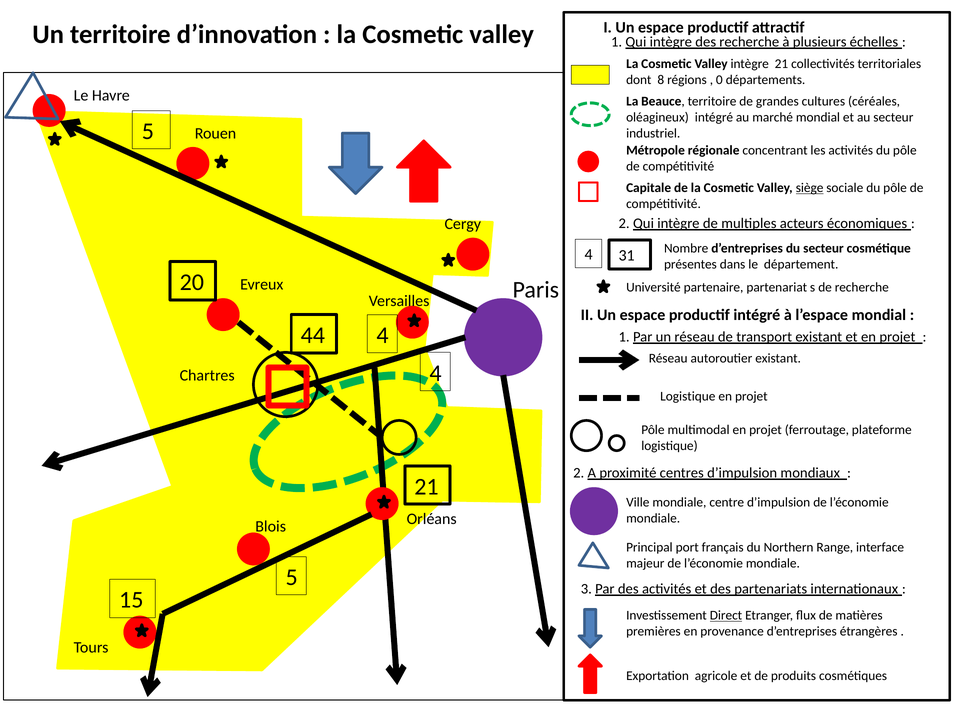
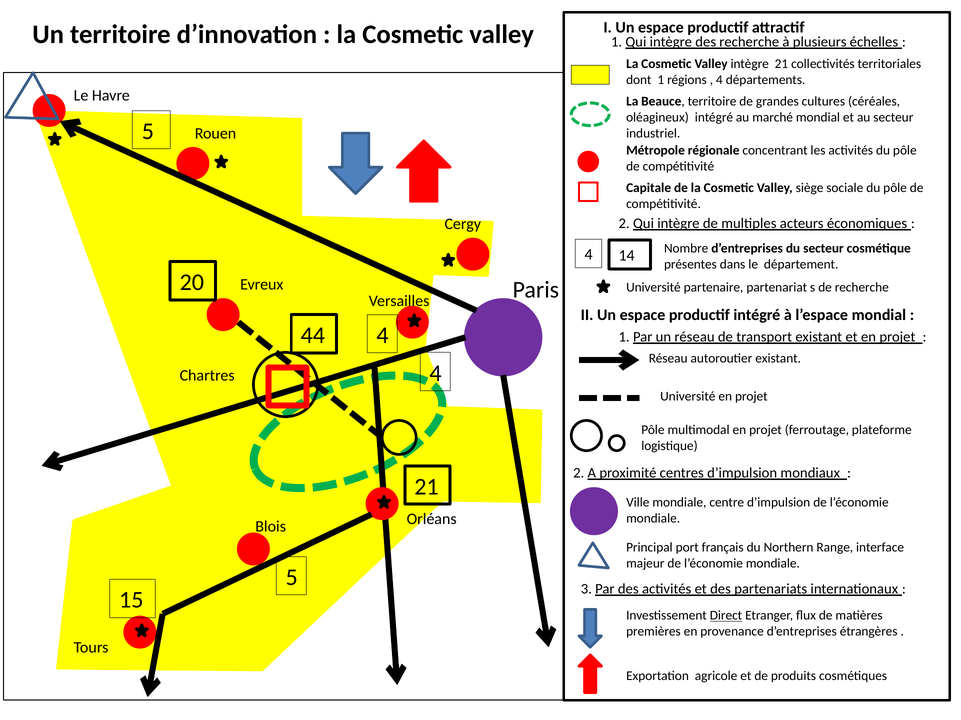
dont 8: 8 -> 1
0 at (719, 80): 0 -> 4
siège underline: present -> none
31: 31 -> 14
Logistique at (688, 397): Logistique -> Université
